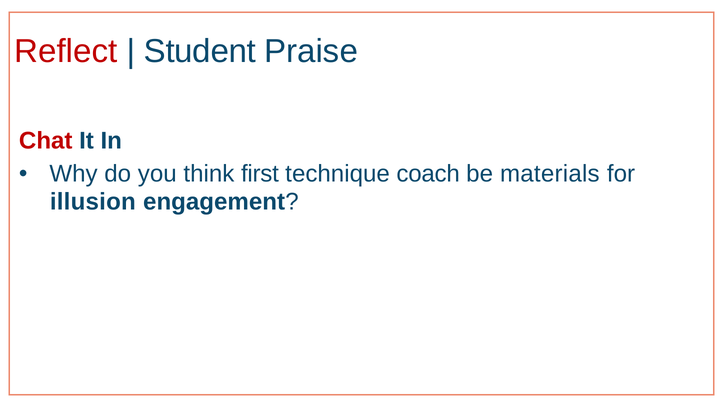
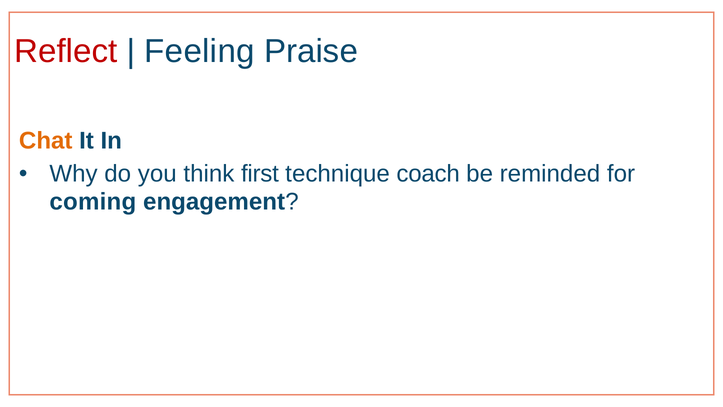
Student: Student -> Feeling
Chat colour: red -> orange
materials: materials -> reminded
illusion: illusion -> coming
